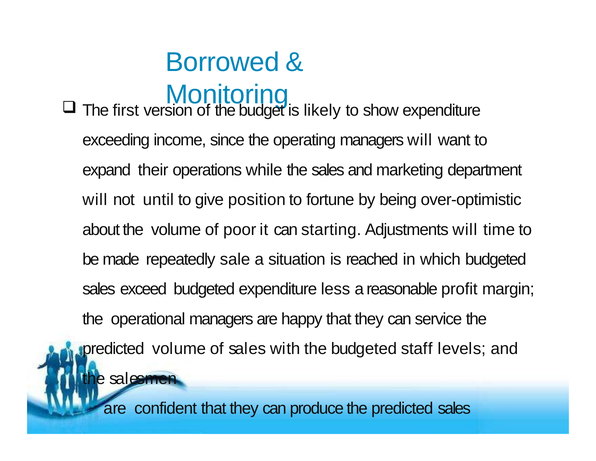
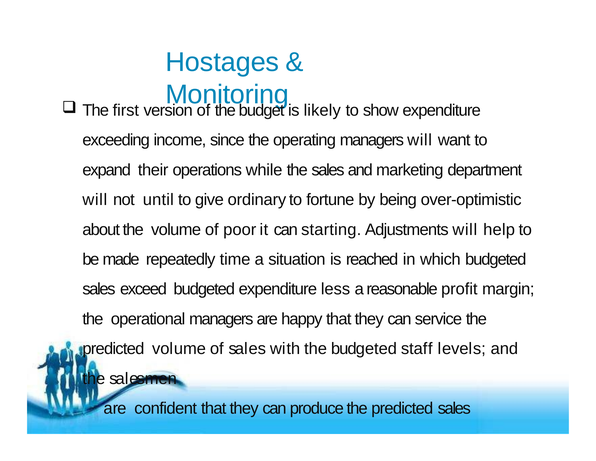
Borrowed: Borrowed -> Hostages
position: position -> ordinary
time: time -> help
sale: sale -> time
